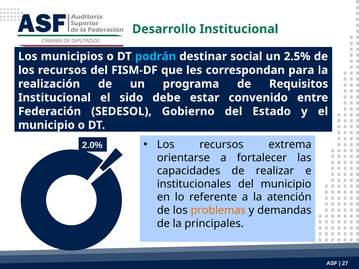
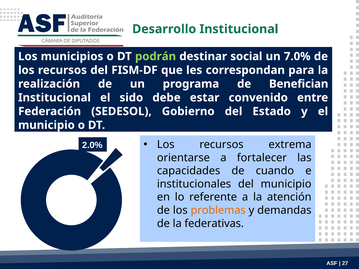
podrán colour: light blue -> light green
2.5%: 2.5% -> 7.0%
Requisitos: Requisitos -> Benefician
realizar: realizar -> cuando
principales: principales -> federativas
